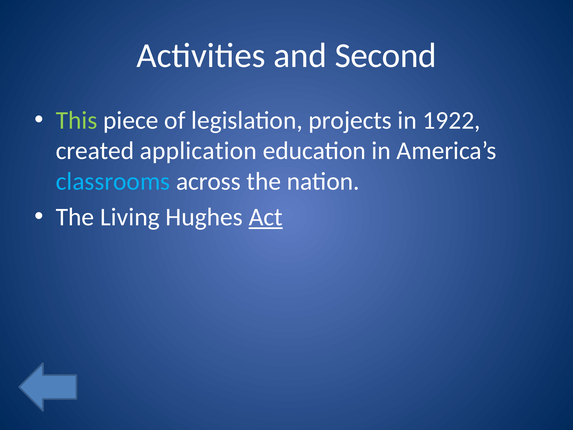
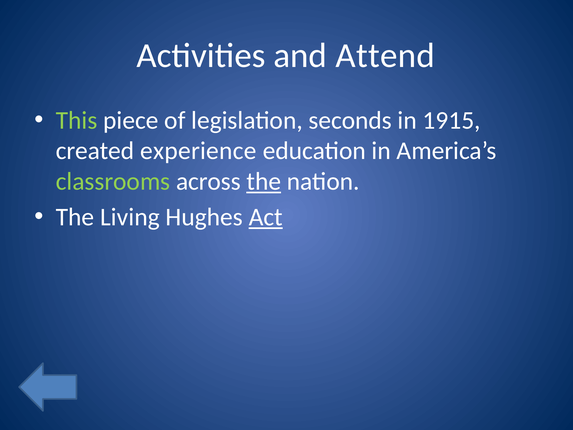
Second: Second -> Attend
projects: projects -> seconds
1922: 1922 -> 1915
application: application -> experience
classrooms colour: light blue -> light green
the at (264, 181) underline: none -> present
